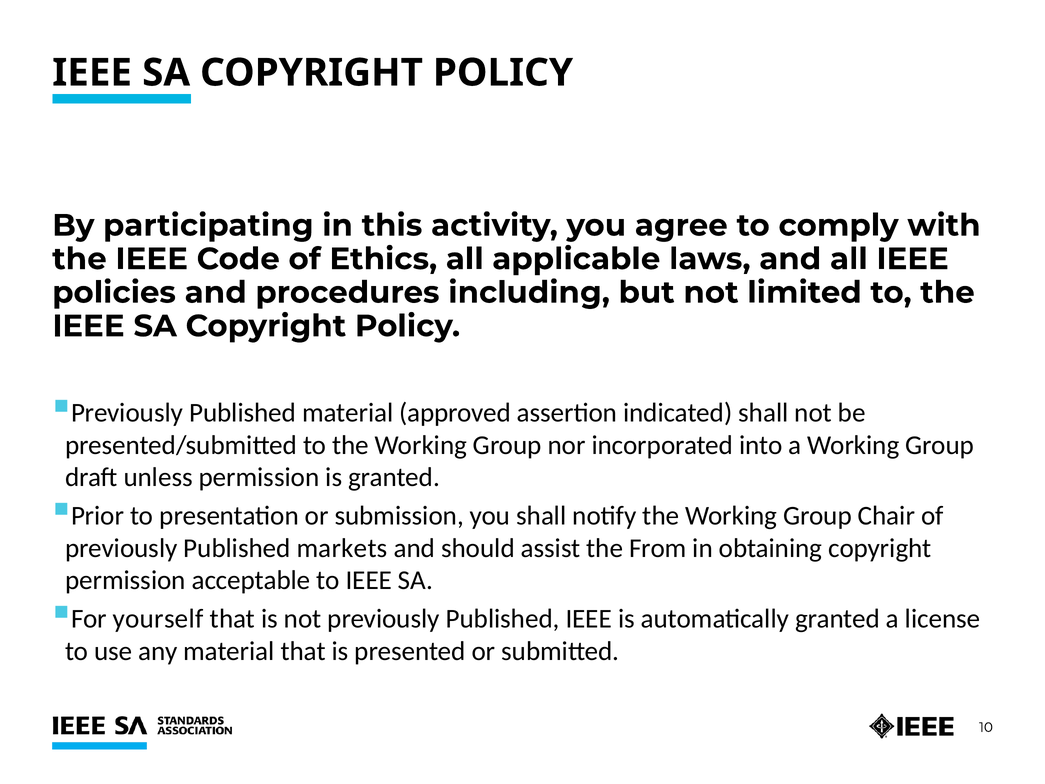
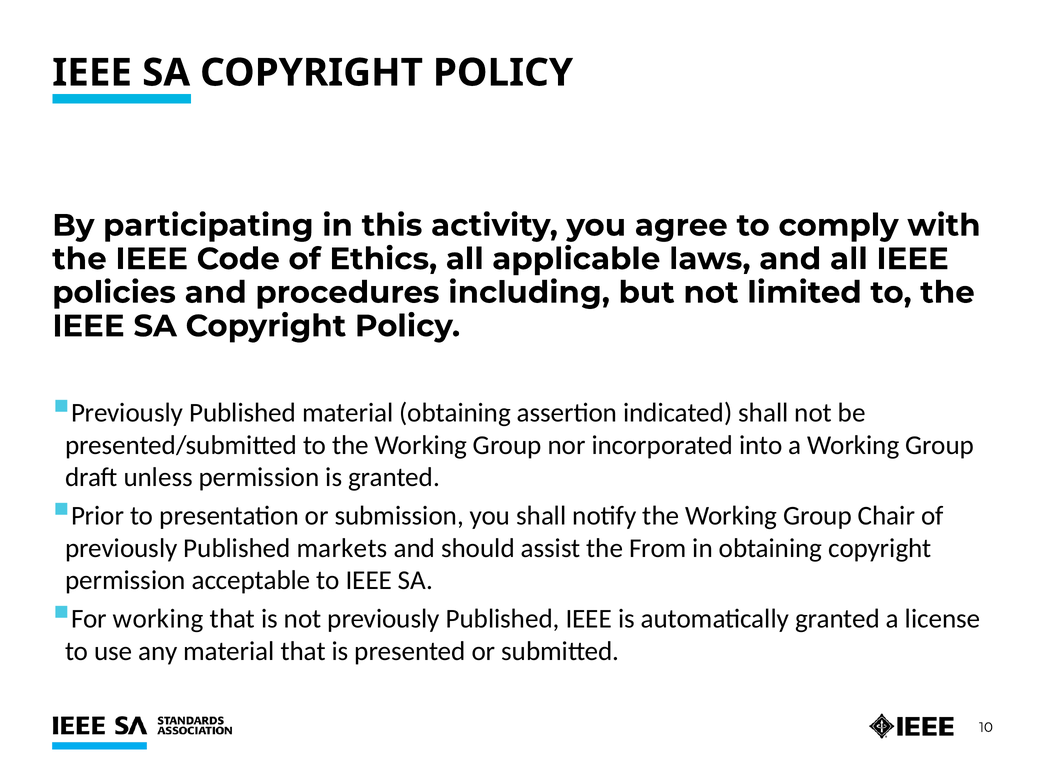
material approved: approved -> obtaining
For yourself: yourself -> working
